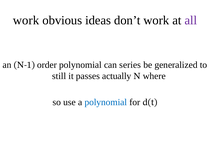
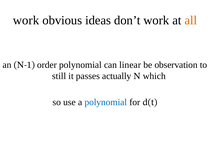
all colour: purple -> orange
series: series -> linear
generalized: generalized -> observation
where: where -> which
